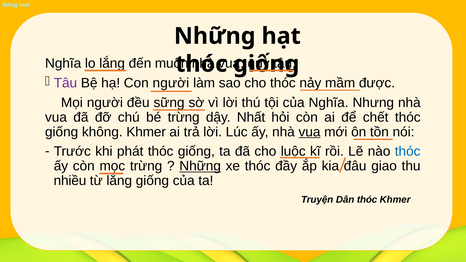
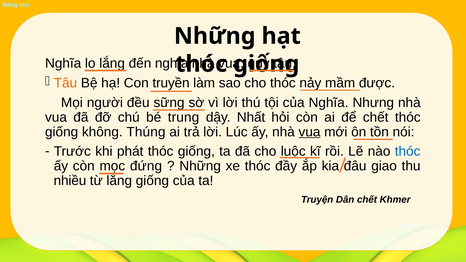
đến muốn: muốn -> nghĩa
Tâu at (65, 83) colour: purple -> orange
Con người: người -> truyền
bé trừng: trừng -> trung
không Khmer: Khmer -> Thúng
mọc trừng: trừng -> đứng
Những at (200, 166) underline: present -> none
Dân thóc: thóc -> chết
